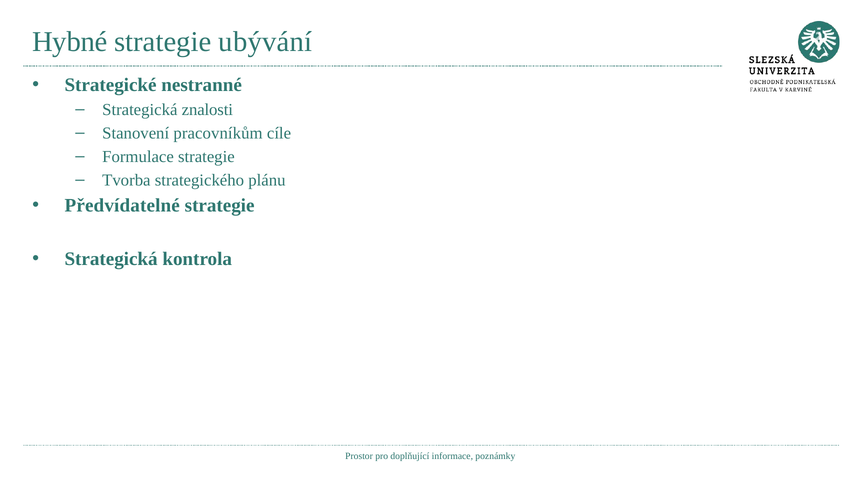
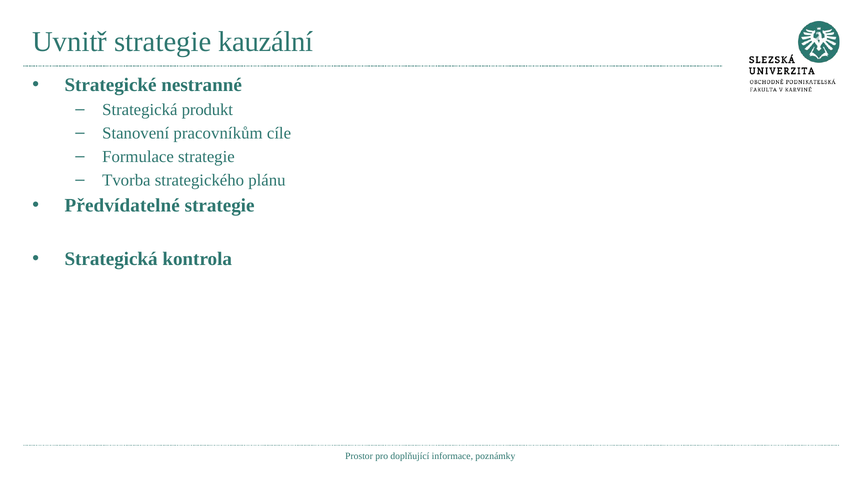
Hybné: Hybné -> Uvnitř
ubývání: ubývání -> kauzální
znalosti: znalosti -> produkt
